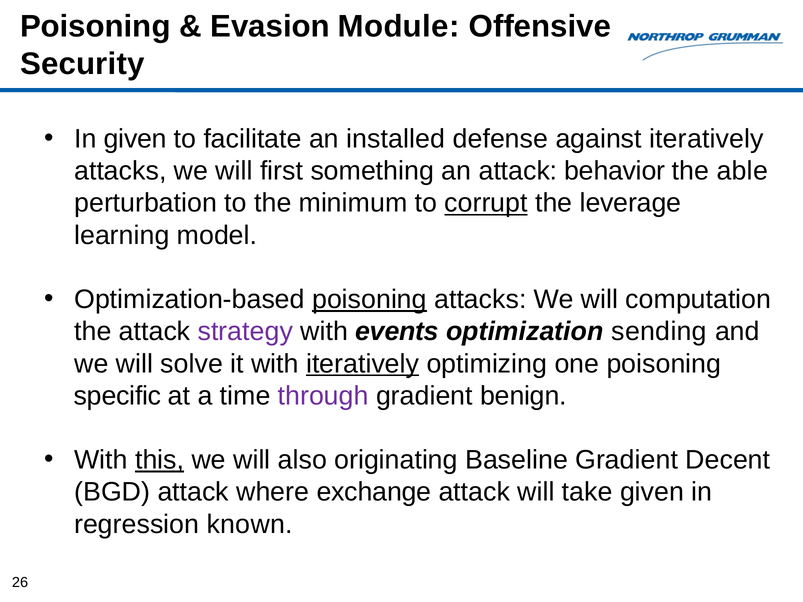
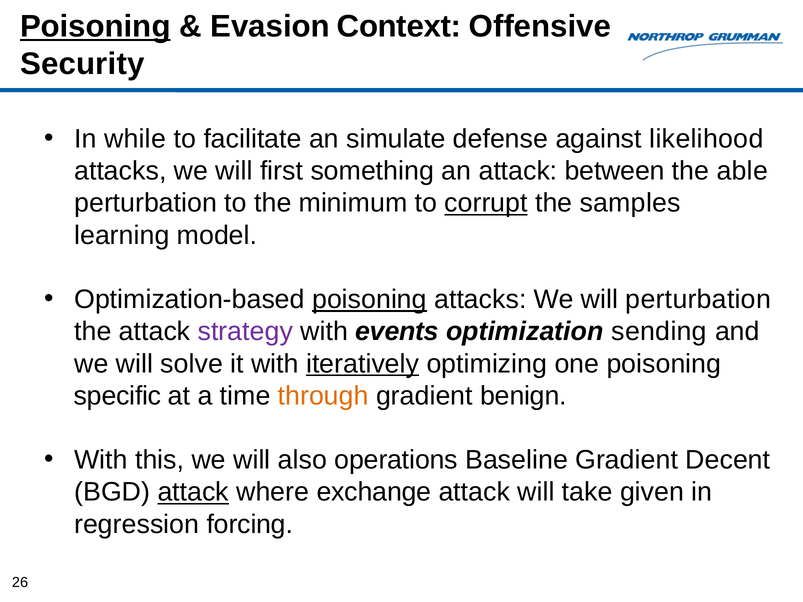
Poisoning at (95, 27) underline: none -> present
Module: Module -> Context
In given: given -> while
installed: installed -> simulate
against iteratively: iteratively -> likelihood
behavior: behavior -> between
leverage: leverage -> samples
will computation: computation -> perturbation
through colour: purple -> orange
this underline: present -> none
originating: originating -> operations
attack at (193, 492) underline: none -> present
known: known -> forcing
